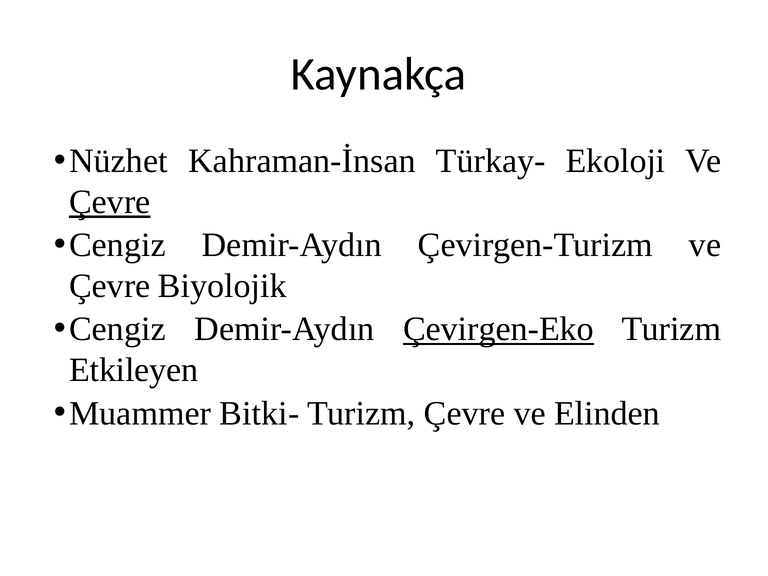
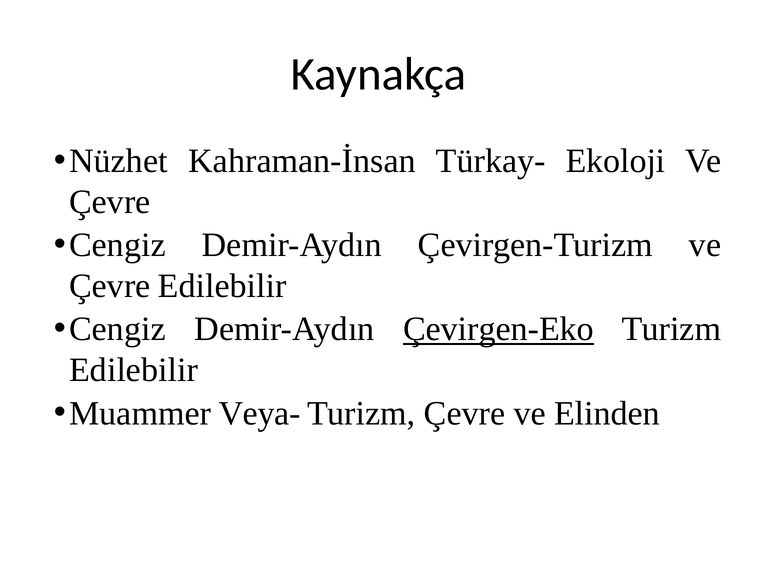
Çevre at (110, 202) underline: present -> none
Çevre Biyolojik: Biyolojik -> Edilebilir
Etkileyen at (134, 370): Etkileyen -> Edilebilir
Bitki-: Bitki- -> Veya-
